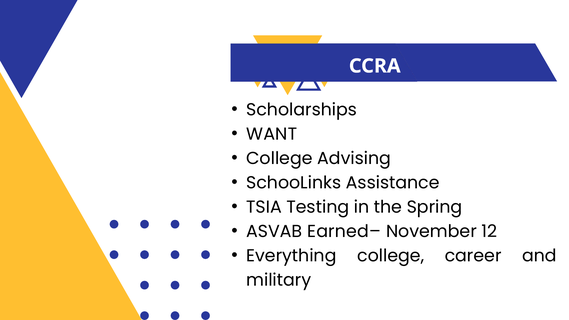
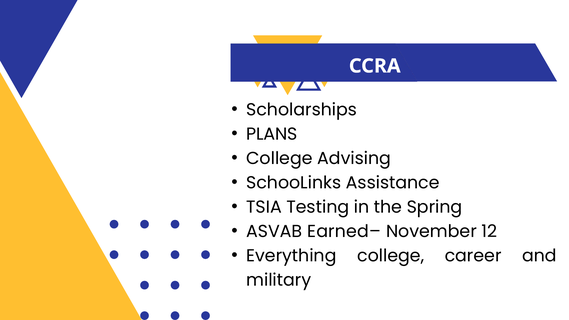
WANT: WANT -> PLANS
